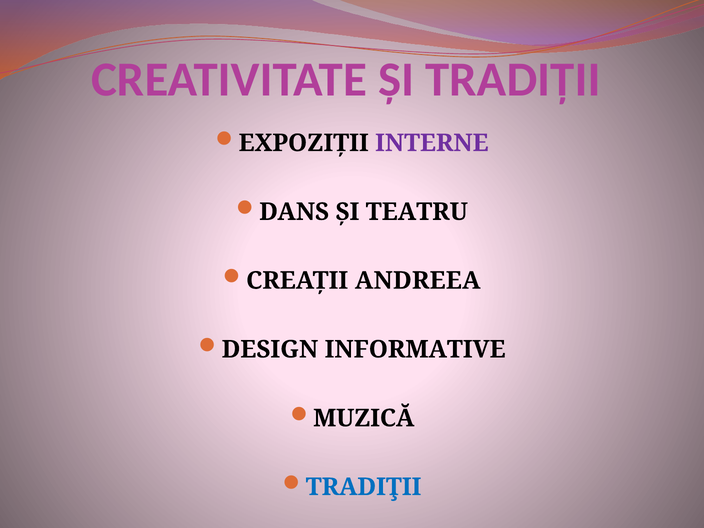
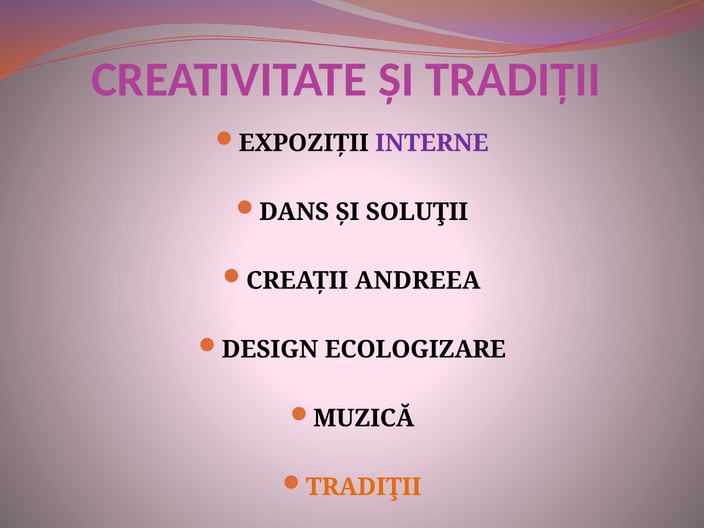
TEATRU: TEATRU -> SOLUŢII
INFORMATIVE: INFORMATIVE -> ECOLOGIZARE
TRADIŢII at (364, 487) colour: blue -> orange
